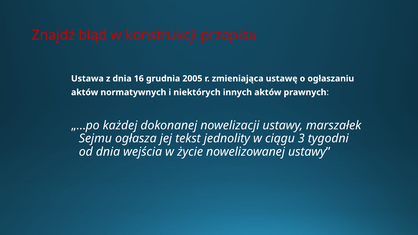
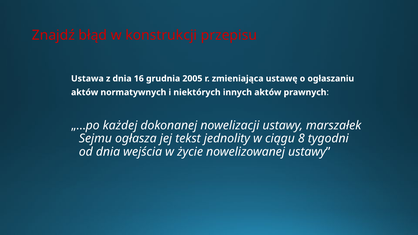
3: 3 -> 8
